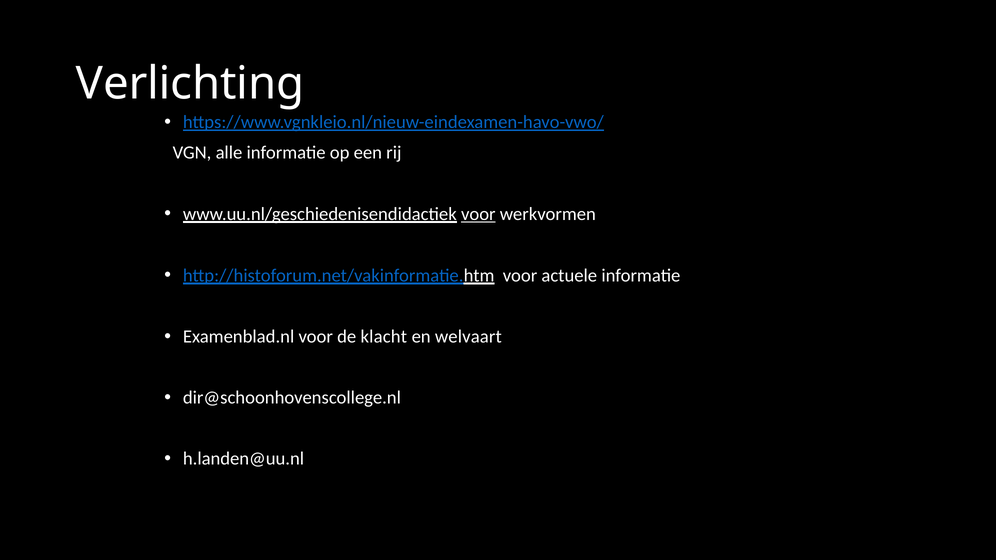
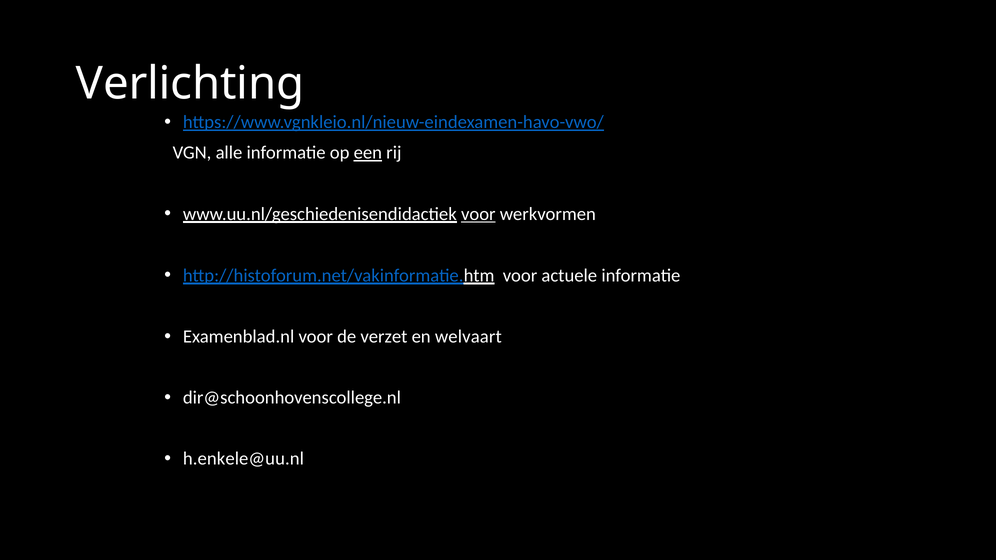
een underline: none -> present
klacht: klacht -> verzet
h.landen@uu.nl: h.landen@uu.nl -> h.enkele@uu.nl
